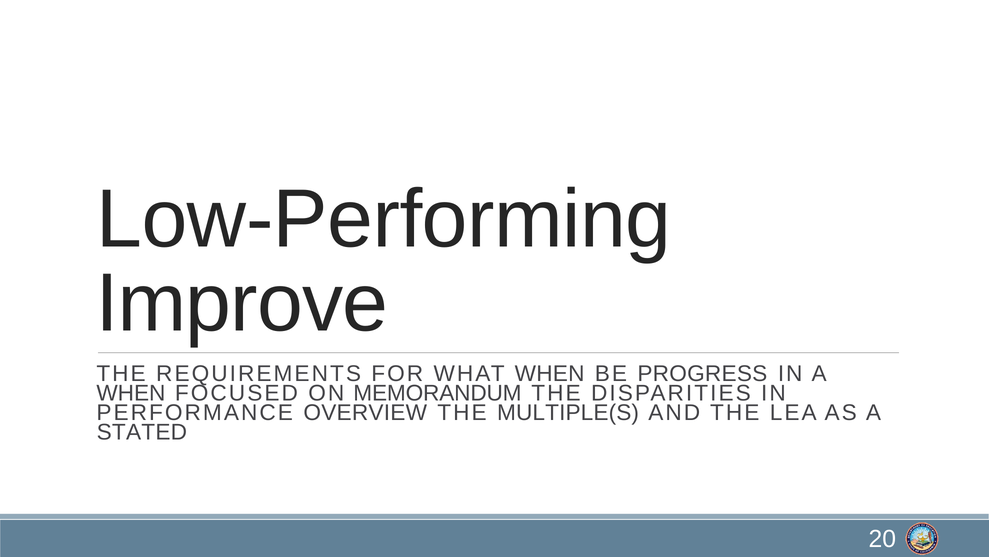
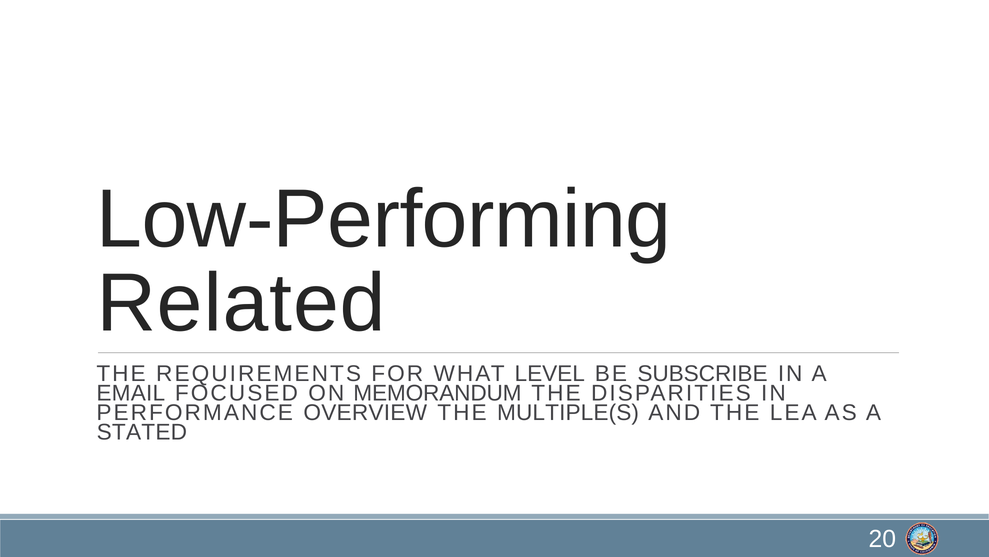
Improve: Improve -> Related
WHAT WHEN: WHEN -> LEVEL
PROGRESS: PROGRESS -> SUBSCRIBE
WHEN at (131, 393): WHEN -> EMAIL
